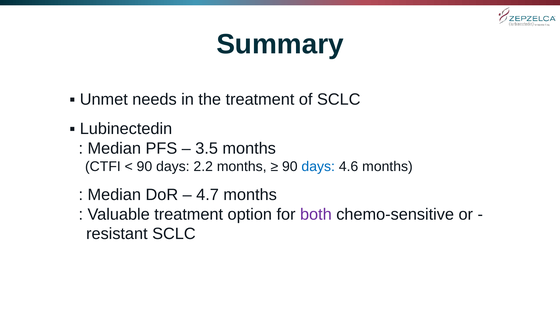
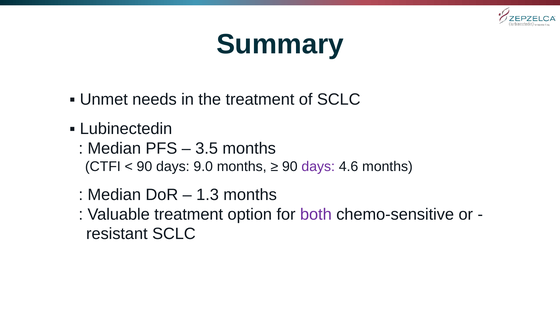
2.2: 2.2 -> 9.0
days at (318, 167) colour: blue -> purple
4.7: 4.7 -> 1.3
